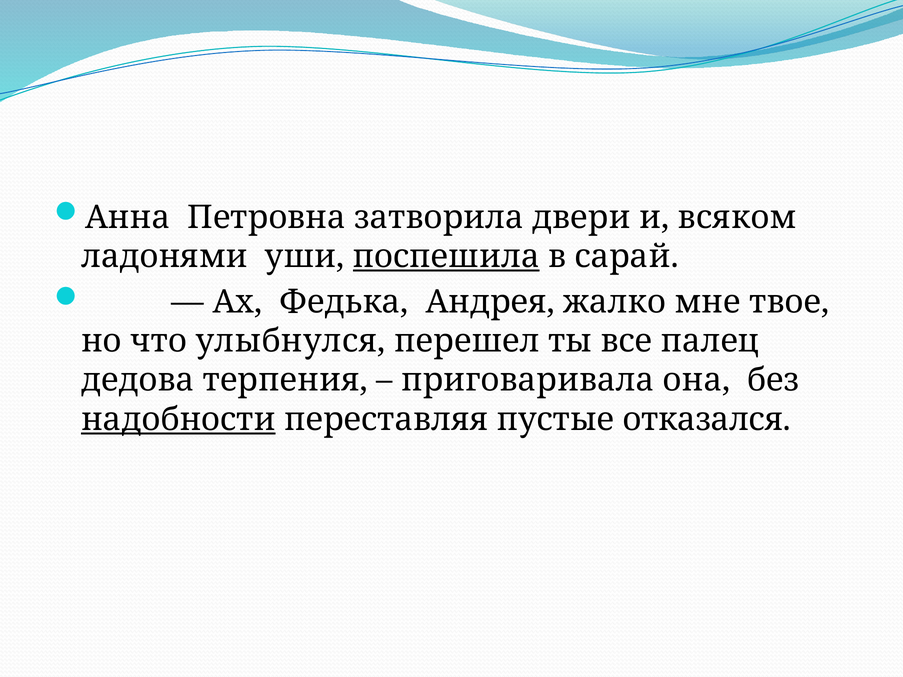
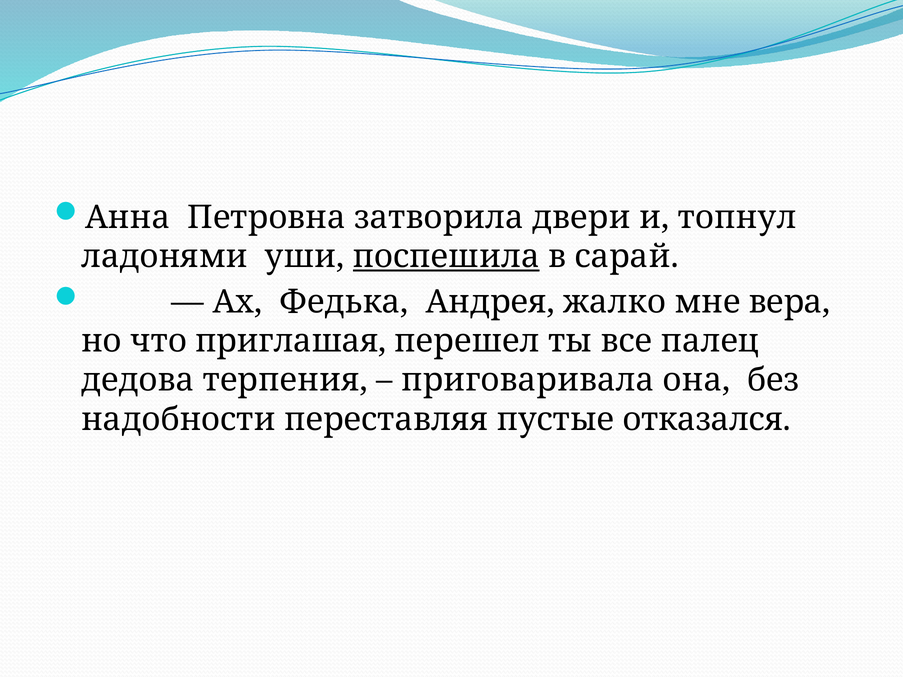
всяком: всяком -> топнул
твое: твое -> вера
улыбнулся: улыбнулся -> приглашая
надобности underline: present -> none
